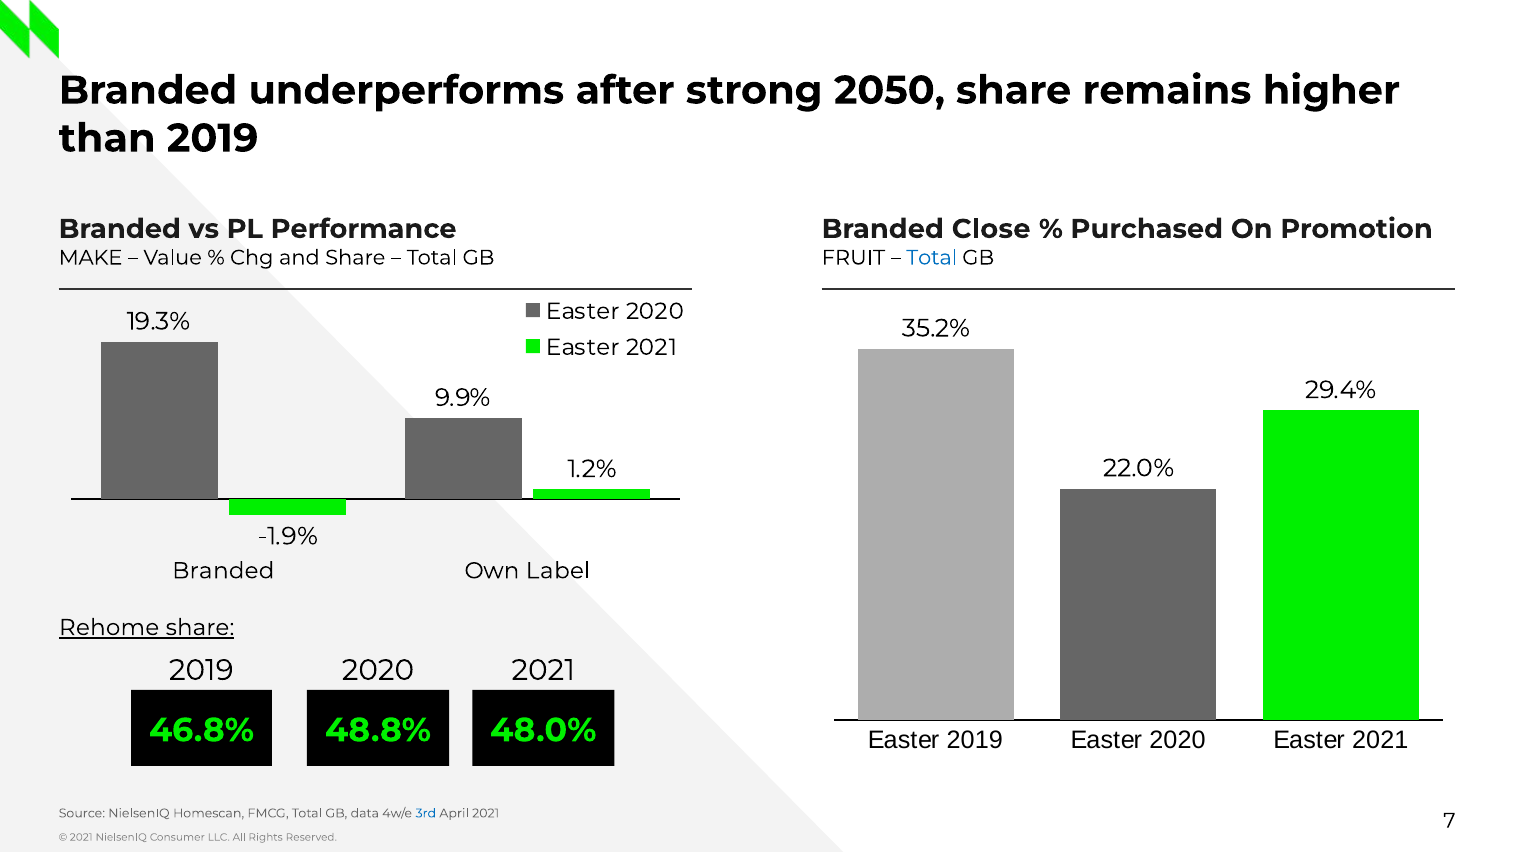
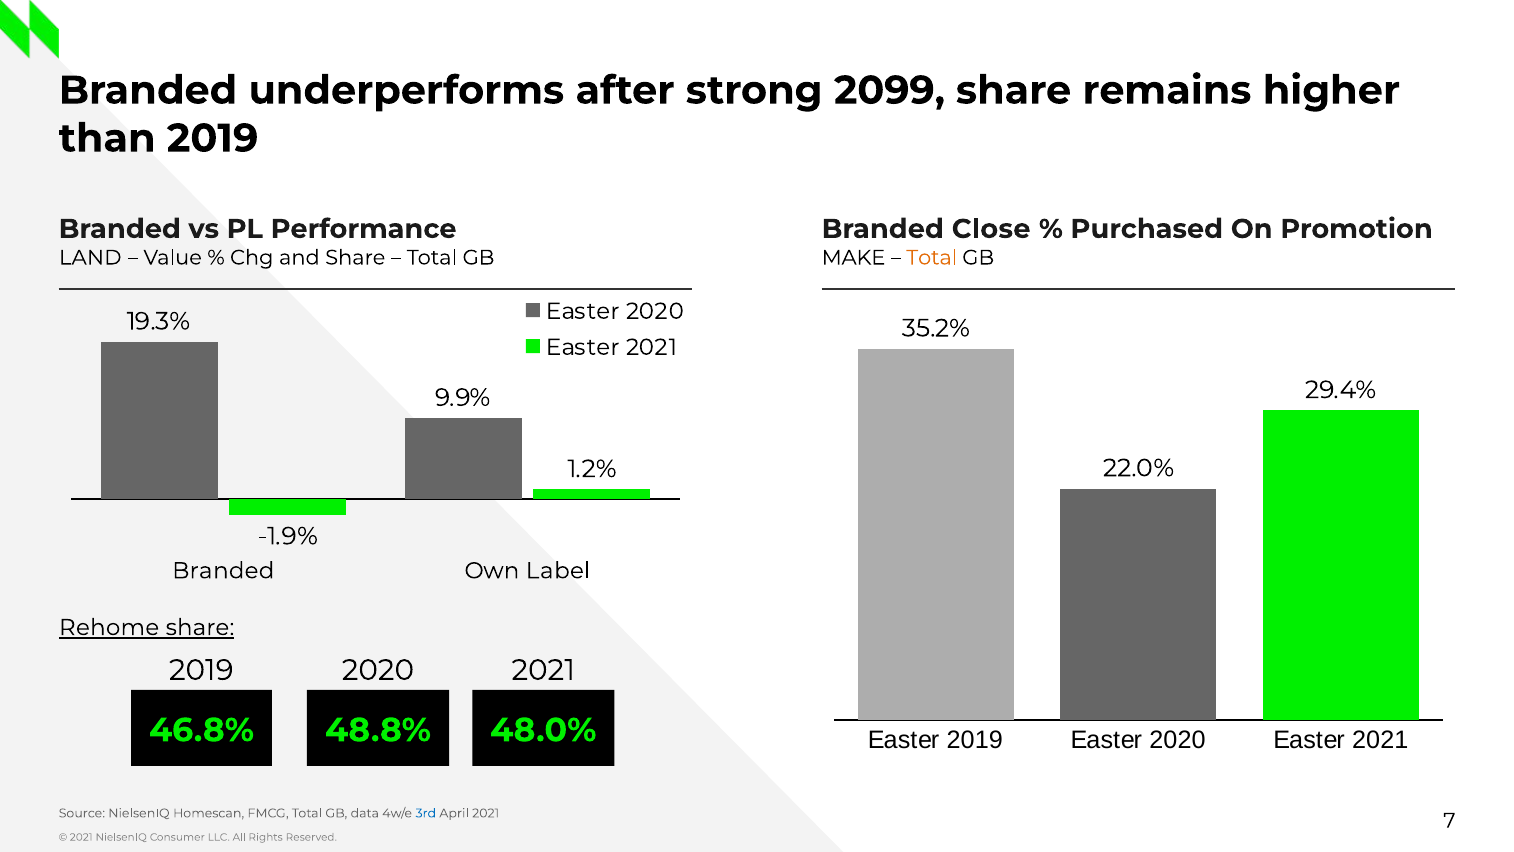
2050: 2050 -> 2099
MAKE: MAKE -> LAND
FRUIT: FRUIT -> MAKE
Total at (932, 257) colour: blue -> orange
